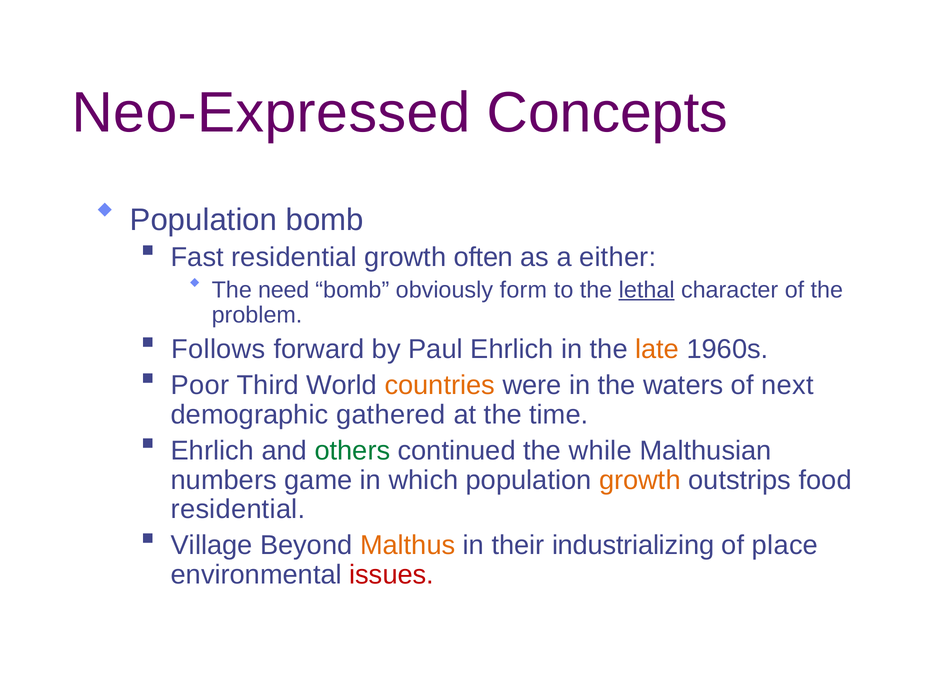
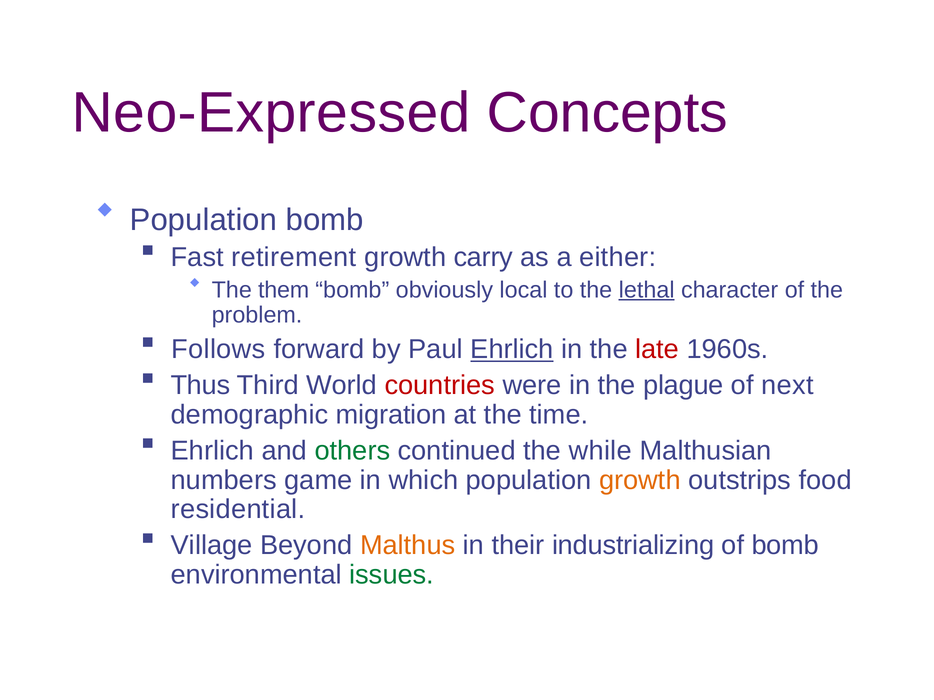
Fast residential: residential -> retirement
often: often -> carry
need: need -> them
form: form -> local
Ehrlich at (512, 350) underline: none -> present
late colour: orange -> red
Poor: Poor -> Thus
countries colour: orange -> red
waters: waters -> plague
gathered: gathered -> migration
of place: place -> bomb
issues colour: red -> green
